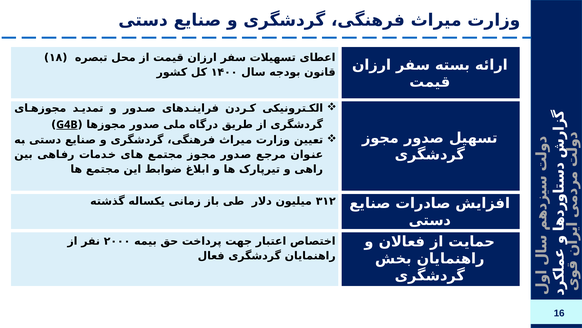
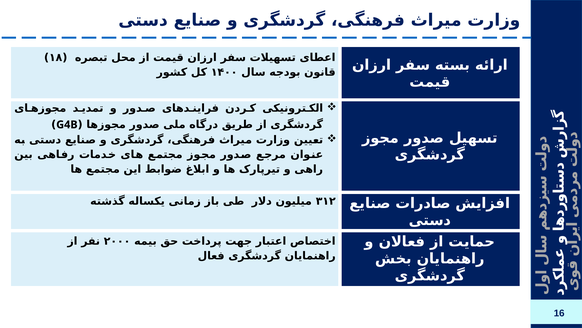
G4B underline: present -> none
